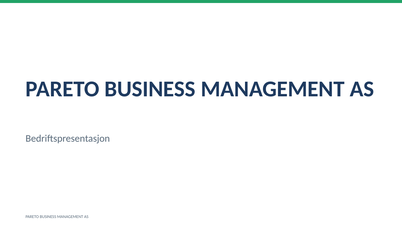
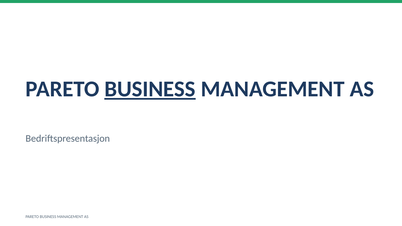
BUSINESS at (150, 89) underline: none -> present
